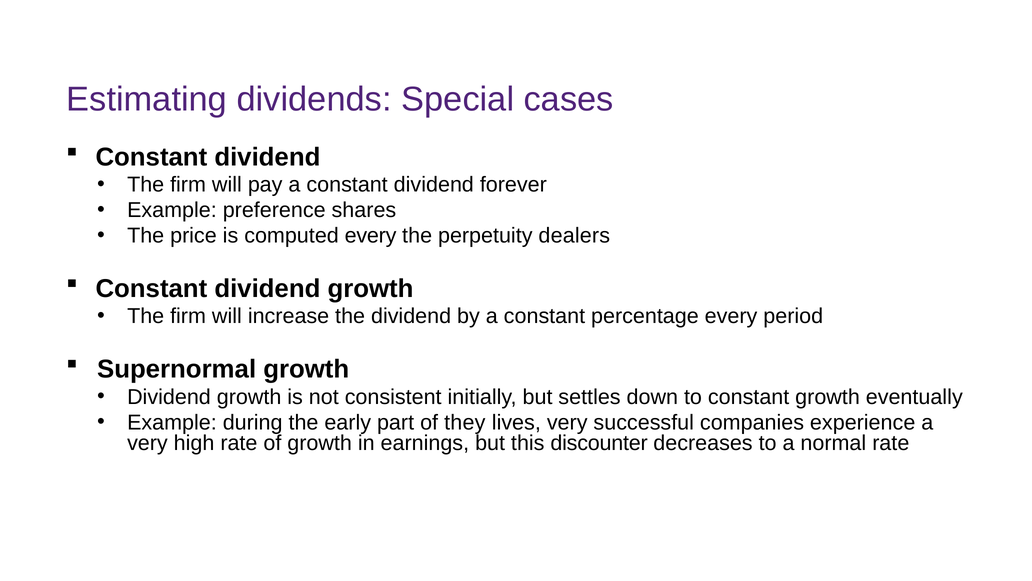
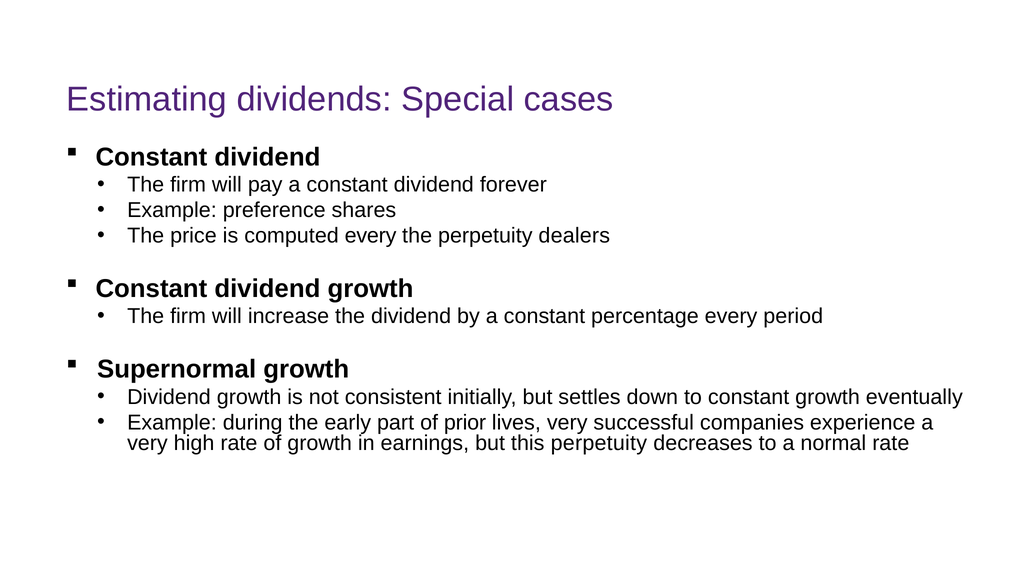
they: they -> prior
this discounter: discounter -> perpetuity
